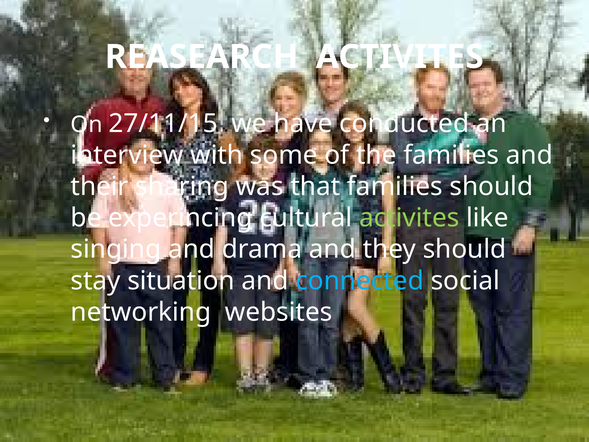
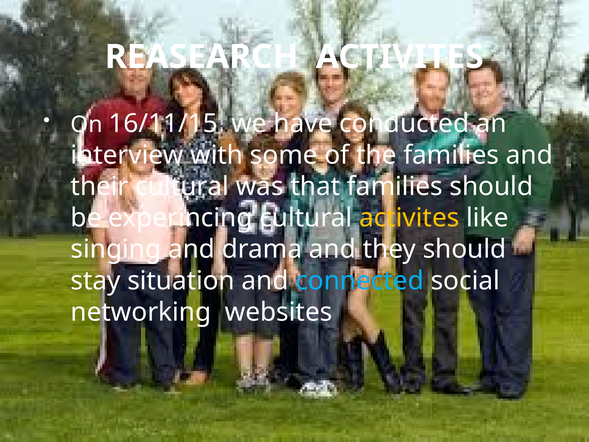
27/11/15: 27/11/15 -> 16/11/15
their sharing: sharing -> cultural
activites at (409, 218) colour: light green -> yellow
